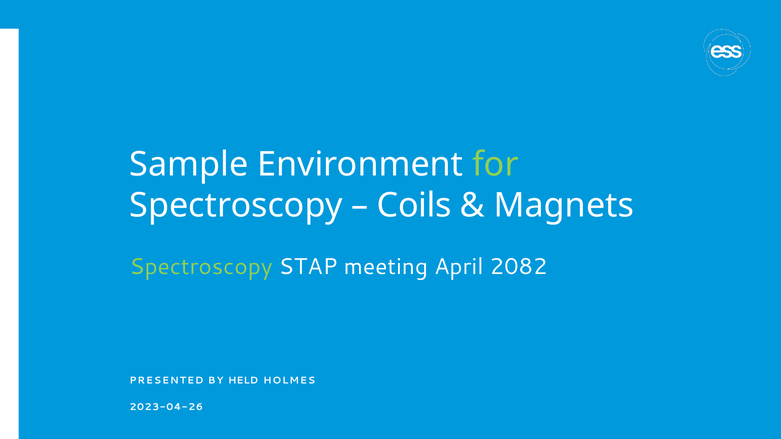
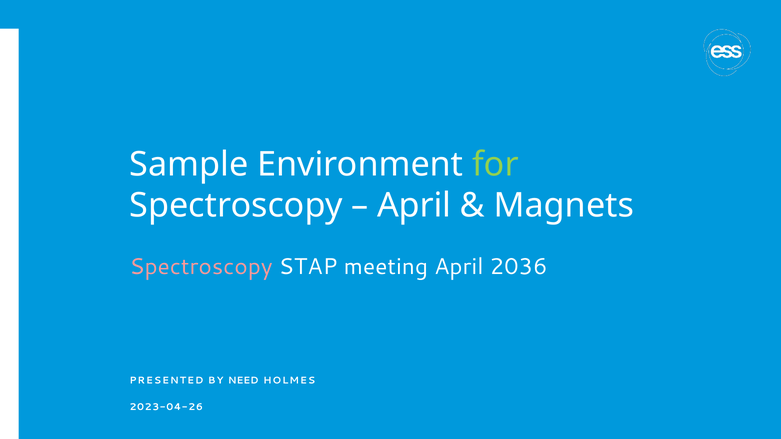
Coils at (414, 206): Coils -> April
Spectroscopy at (201, 267) colour: light green -> pink
2082: 2082 -> 2036
HELD: HELD -> NEED
